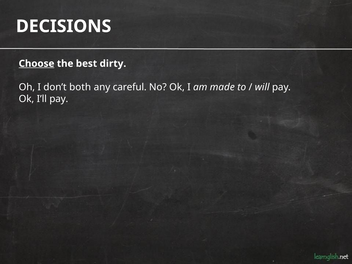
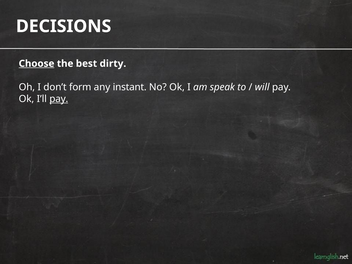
both: both -> form
careful: careful -> instant
made: made -> speak
pay at (59, 99) underline: none -> present
